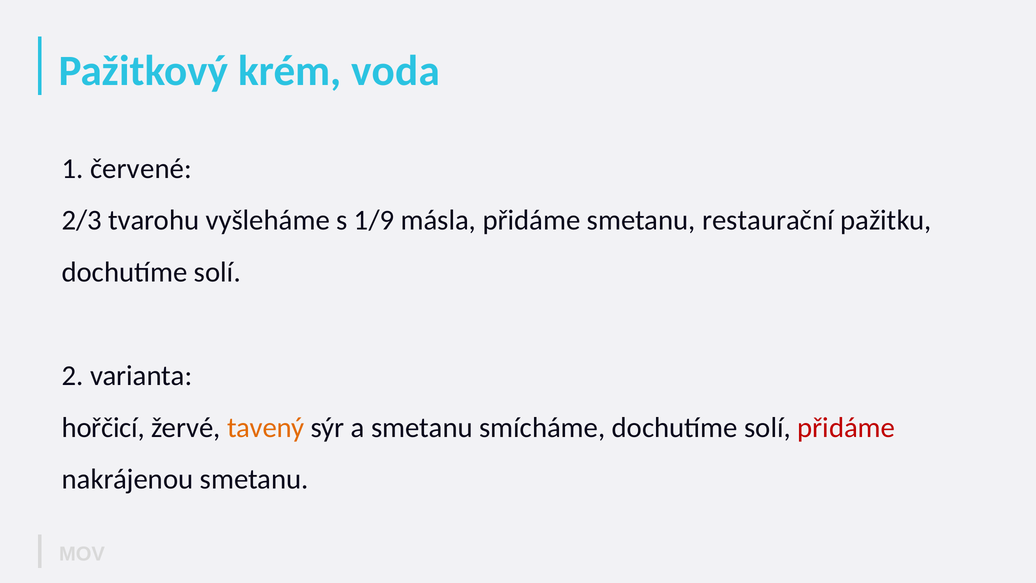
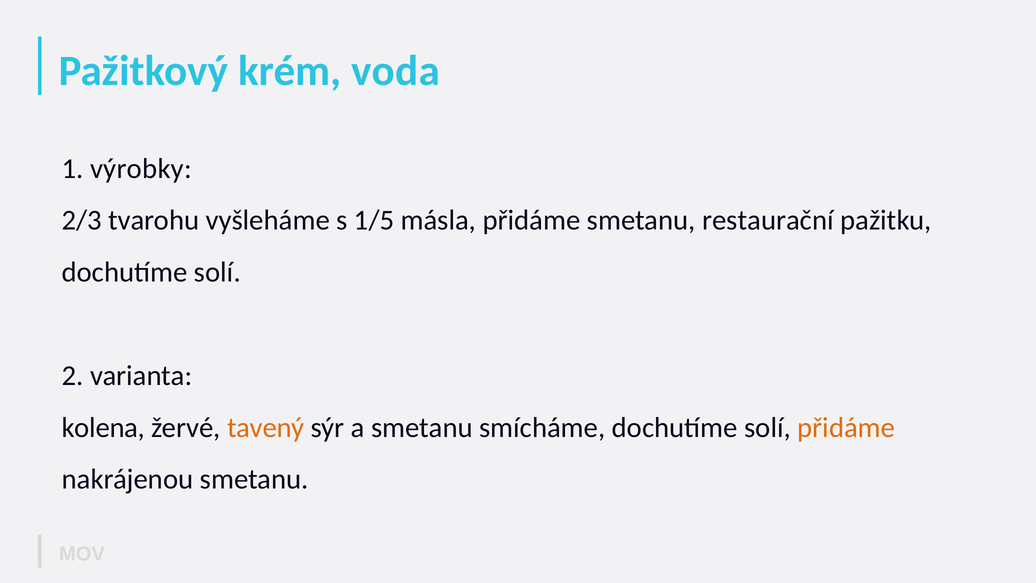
červené: červené -> výrobky
1/9: 1/9 -> 1/5
hořčicí: hořčicí -> kolena
přidáme at (846, 427) colour: red -> orange
